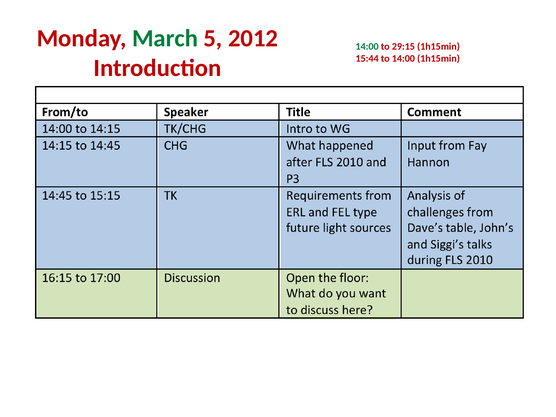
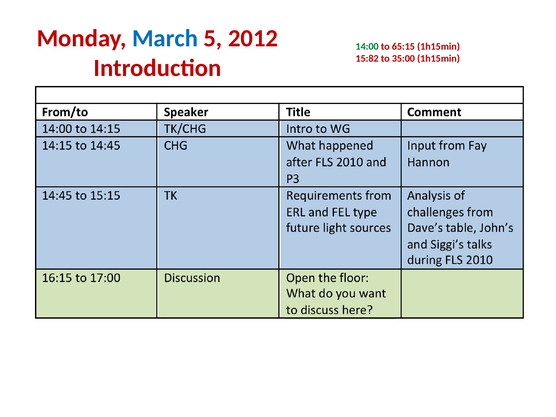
March colour: green -> blue
29:15: 29:15 -> 65:15
15:44: 15:44 -> 15:82
to 14:00: 14:00 -> 35:00
